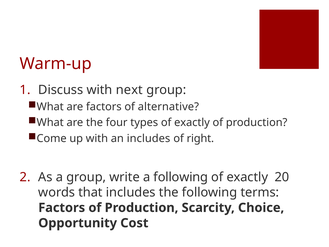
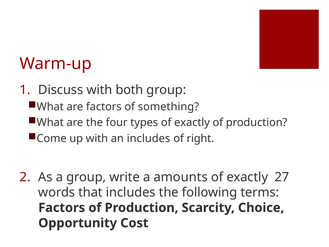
next: next -> both
alternative: alternative -> something
a following: following -> amounts
20: 20 -> 27
